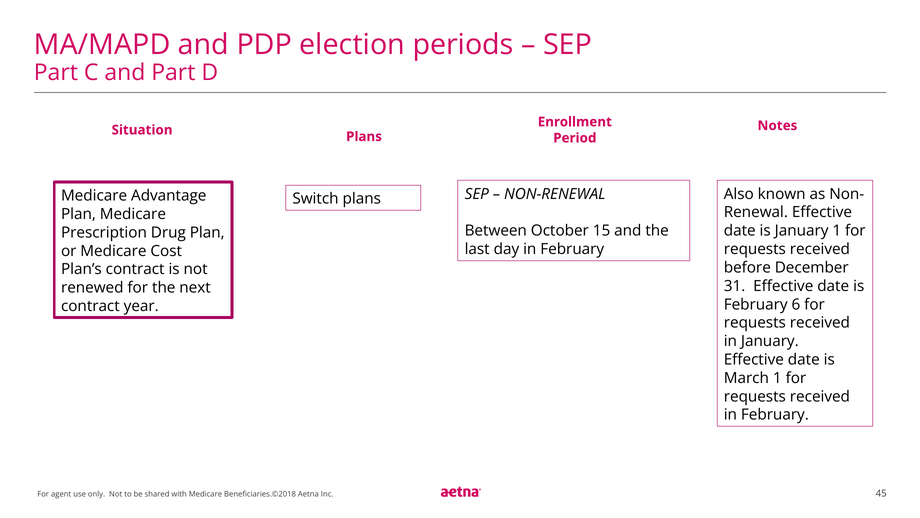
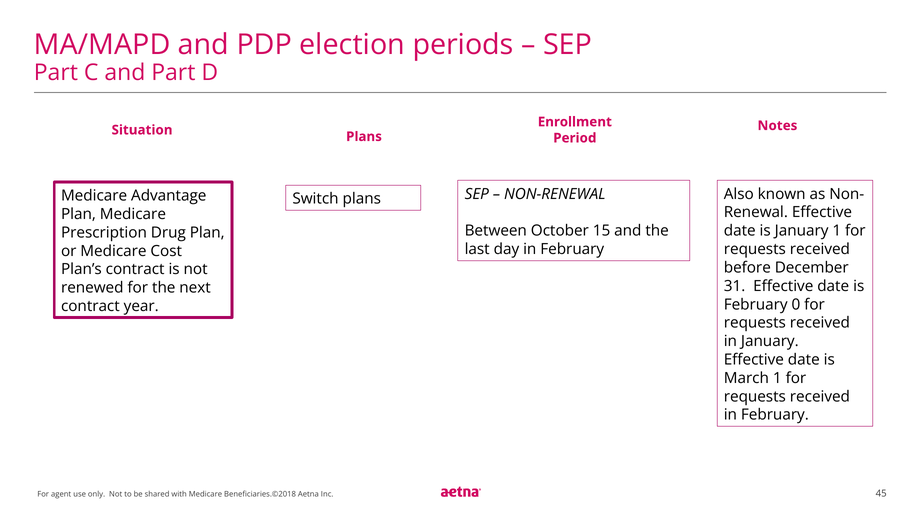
6: 6 -> 0
